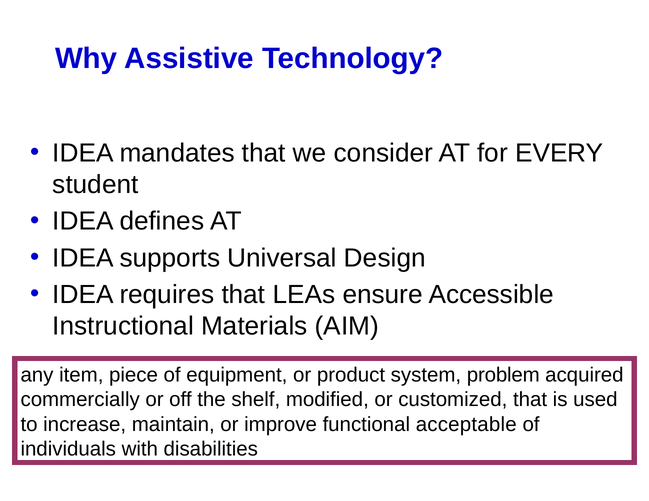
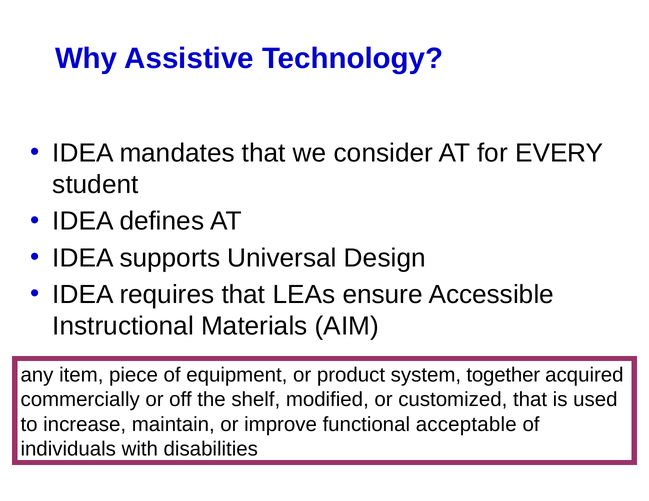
problem: problem -> together
